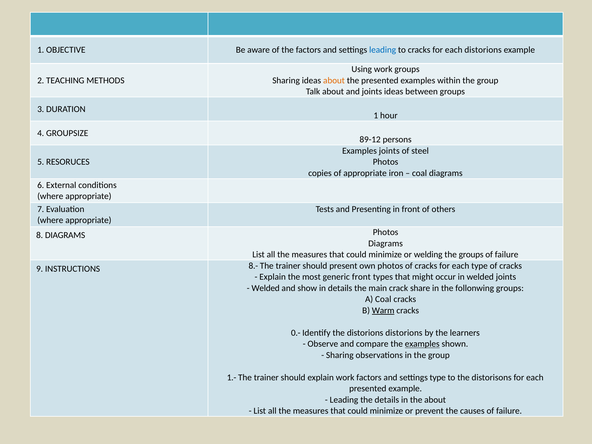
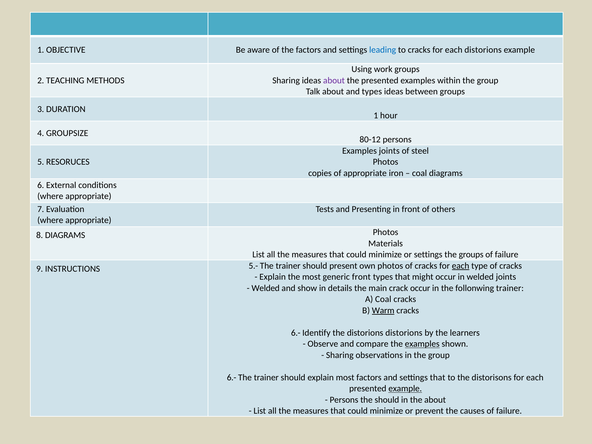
about at (334, 80) colour: orange -> purple
and joints: joints -> types
89-12: 89-12 -> 80-12
Diagrams at (386, 243): Diagrams -> Materials
or welding: welding -> settings
8.-: 8.- -> 5.-
each at (461, 266) underline: none -> present
crack share: share -> occur
follonwing groups: groups -> trainer
0.- at (296, 333): 0.- -> 6.-
1.- at (232, 377): 1.- -> 6.-
explain work: work -> most
settings type: type -> that
example at (405, 389) underline: none -> present
Leading at (344, 400): Leading -> Persons
the details: details -> should
